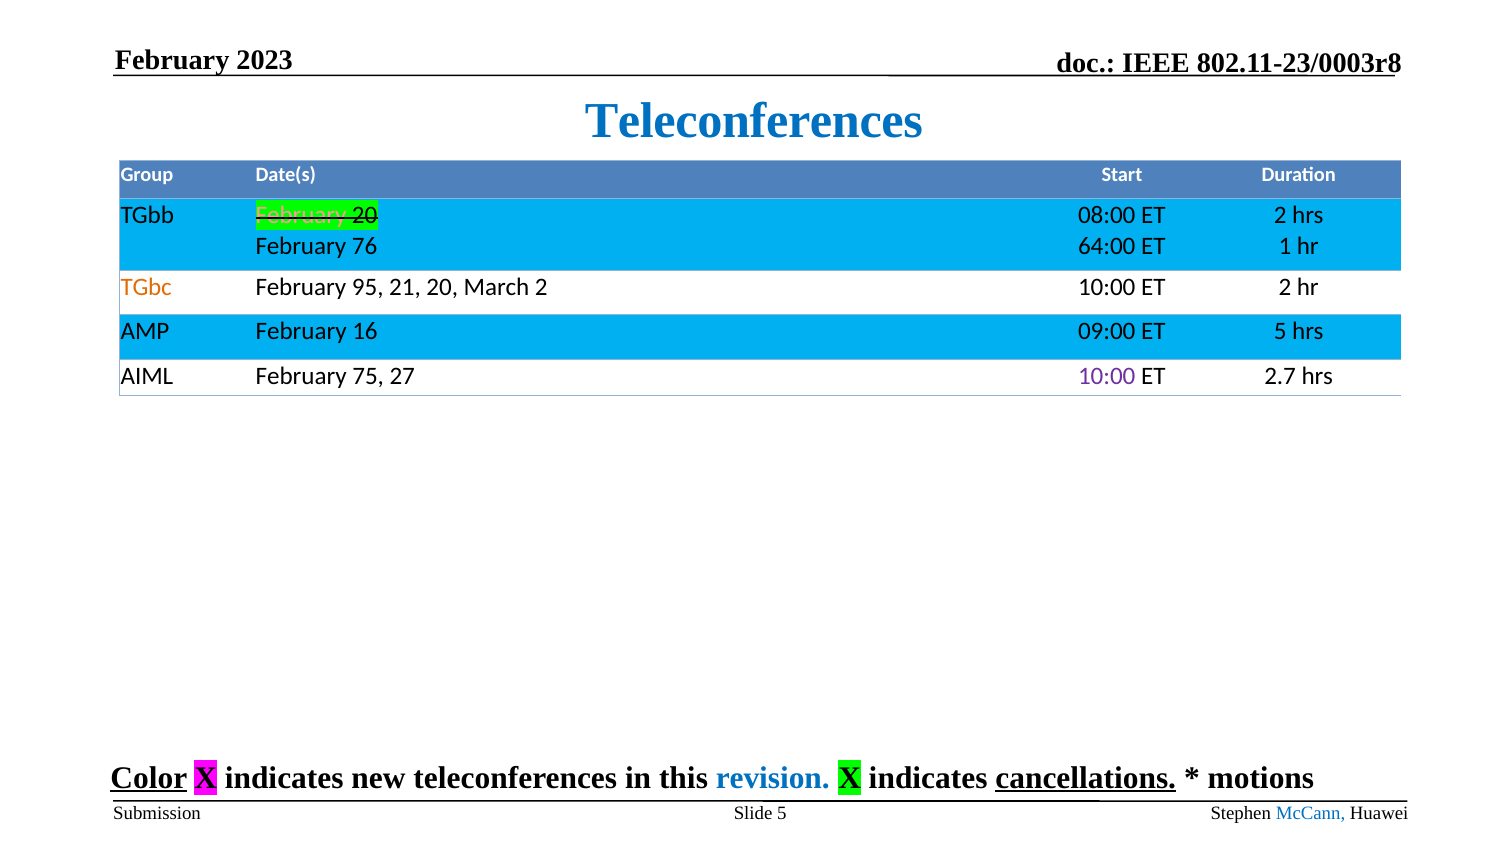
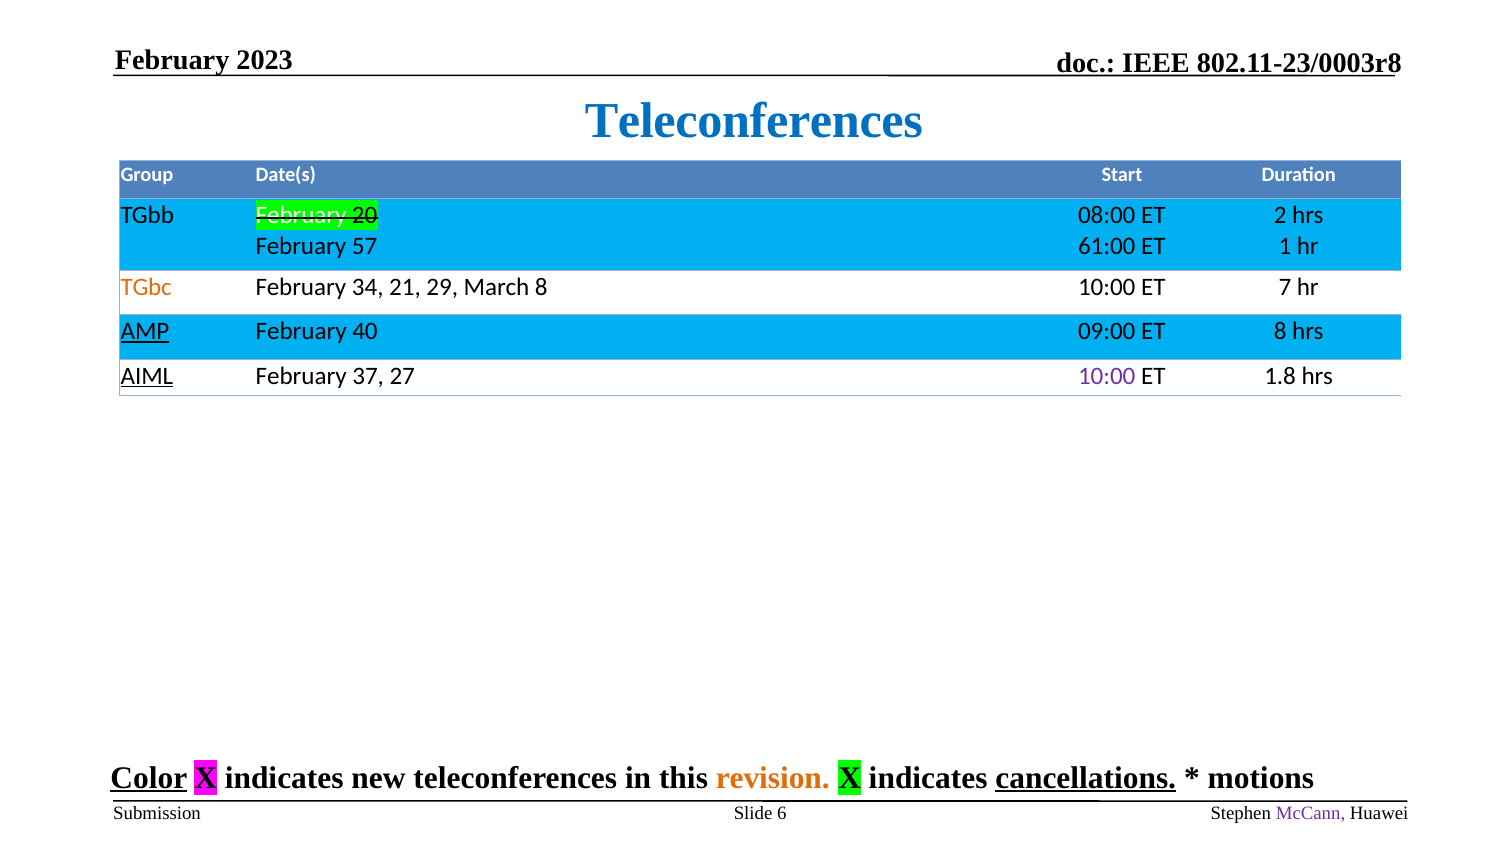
February at (301, 215) colour: pink -> white
76: 76 -> 57
64:00: 64:00 -> 61:00
95: 95 -> 34
21 20: 20 -> 29
March 2: 2 -> 8
10:00 ET 2: 2 -> 7
AMP underline: none -> present
16: 16 -> 40
ET 5: 5 -> 8
AIML underline: none -> present
75: 75 -> 37
2.7: 2.7 -> 1.8
revision colour: blue -> orange
Slide 5: 5 -> 6
McCann colour: blue -> purple
